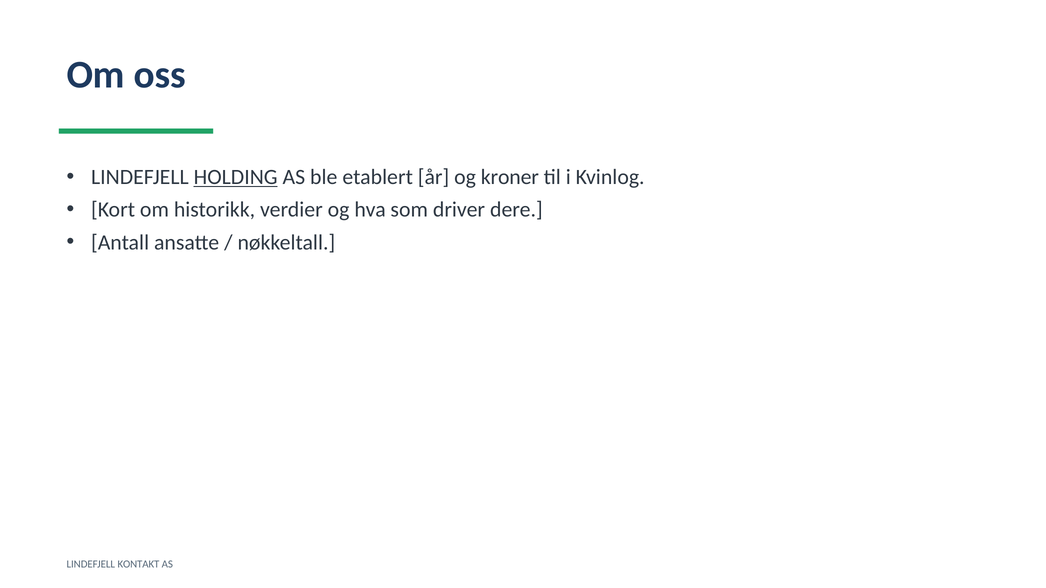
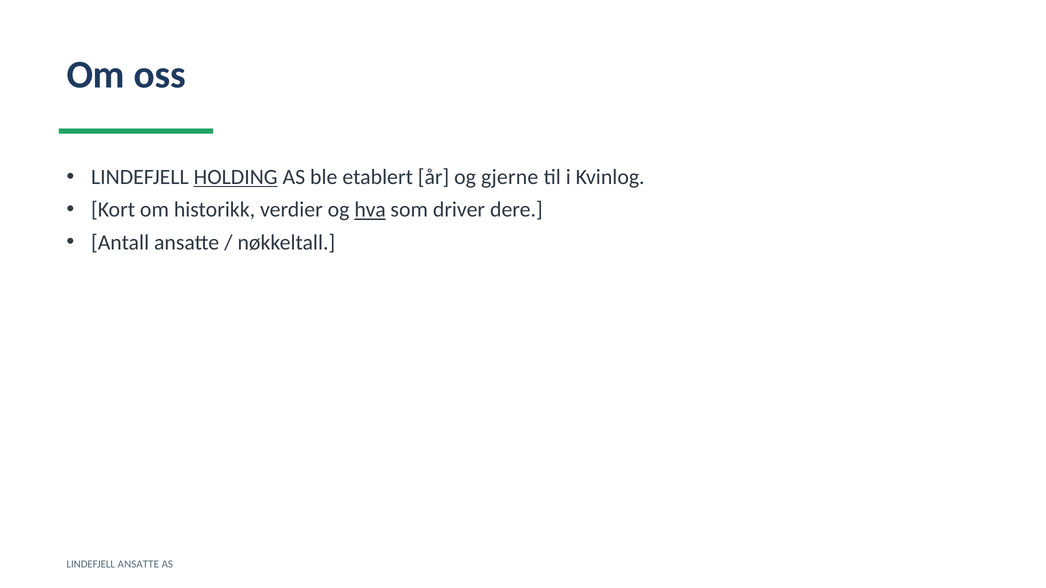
kroner: kroner -> gjerne
hva underline: none -> present
LINDEFJELL KONTAKT: KONTAKT -> ANSATTE
